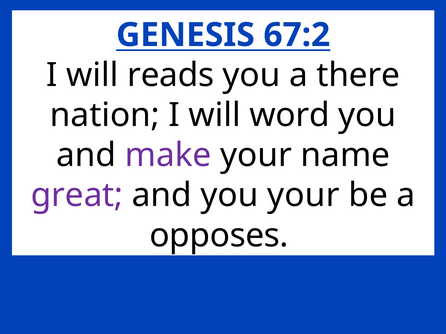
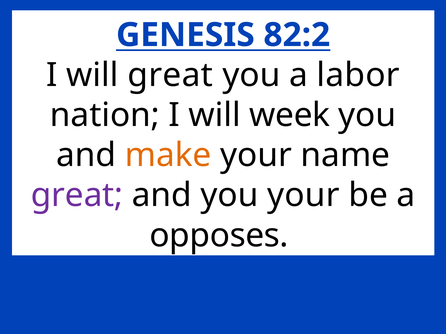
67:2: 67:2 -> 82:2
will reads: reads -> great
there: there -> labor
word: word -> week
make colour: purple -> orange
